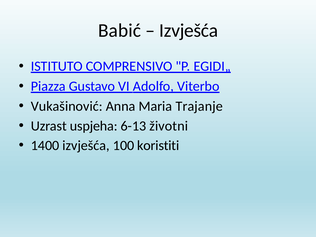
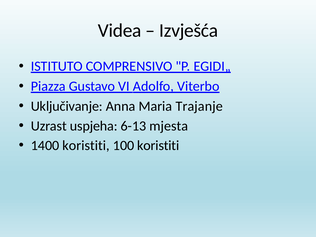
Babić: Babić -> Videa
Vukašinović: Vukašinović -> Uključivanje
životni: životni -> mjesta
1400 izvješća: izvješća -> koristiti
